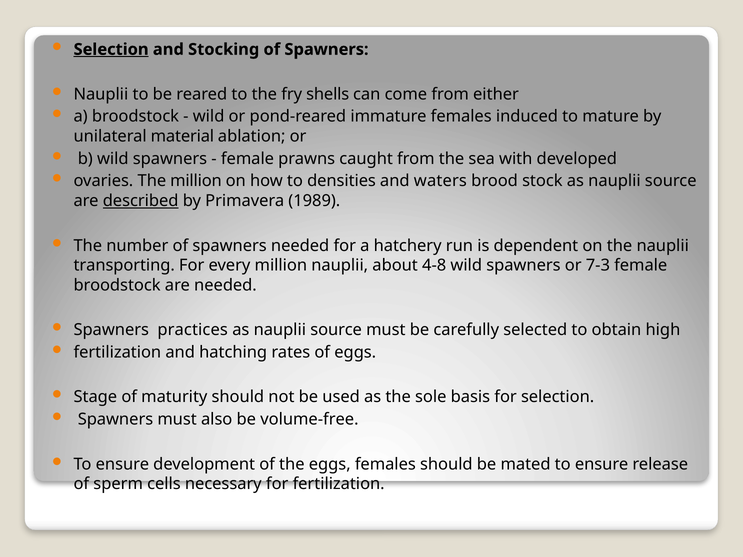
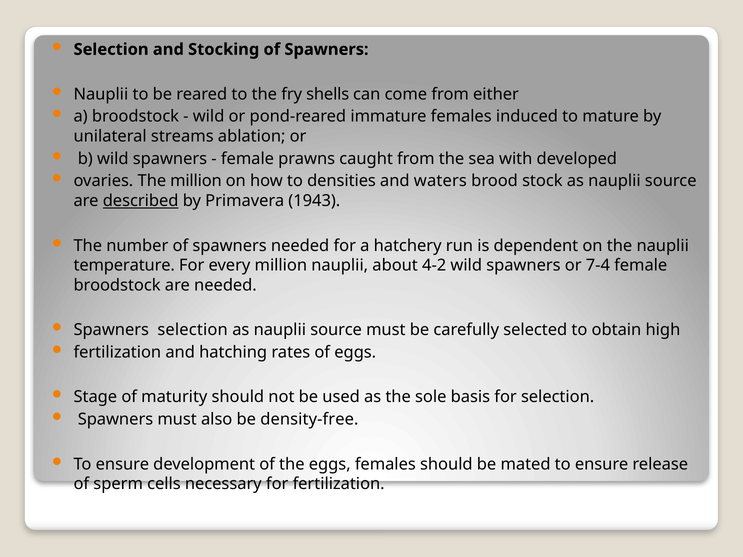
Selection at (111, 49) underline: present -> none
material: material -> streams
1989: 1989 -> 1943
transporting: transporting -> temperature
4-8: 4-8 -> 4-2
7-3: 7-3 -> 7-4
Spawners practices: practices -> selection
volume-free: volume-free -> density-free
